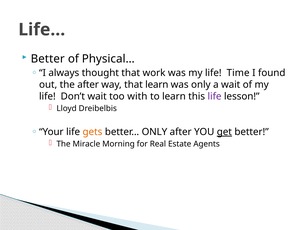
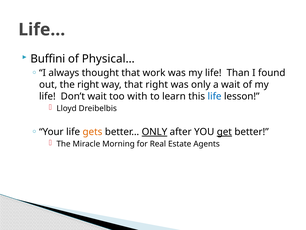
Better at (48, 59): Better -> Buffini
Time: Time -> Than
the after: after -> right
that learn: learn -> right
life at (215, 96) colour: purple -> blue
ONLY at (154, 132) underline: none -> present
